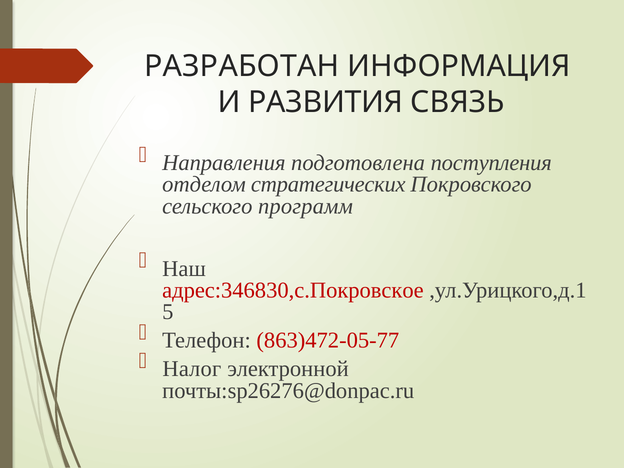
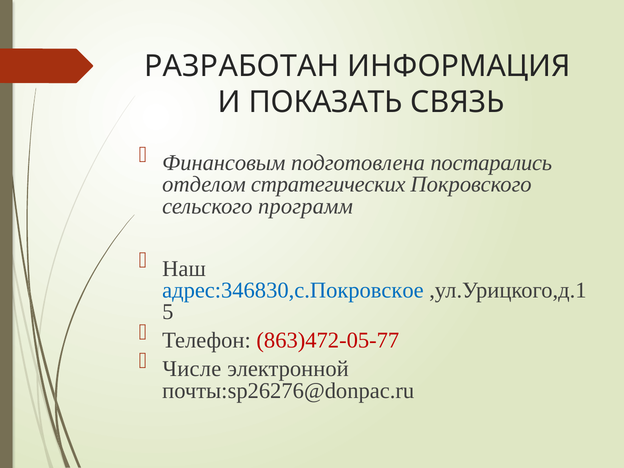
РАЗВИТИЯ: РАЗВИТИЯ -> ПОКАЗАТЬ
Направления: Направления -> Финансовым
поступления: поступления -> постарались
адрес:346830,с.Покровское colour: red -> blue
Налог: Налог -> Числе
